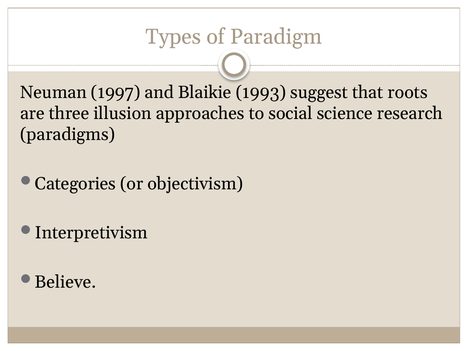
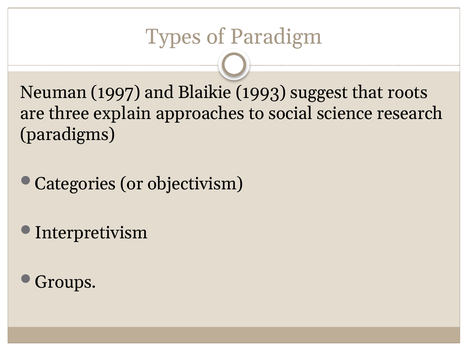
illusion: illusion -> explain
Believe: Believe -> Groups
